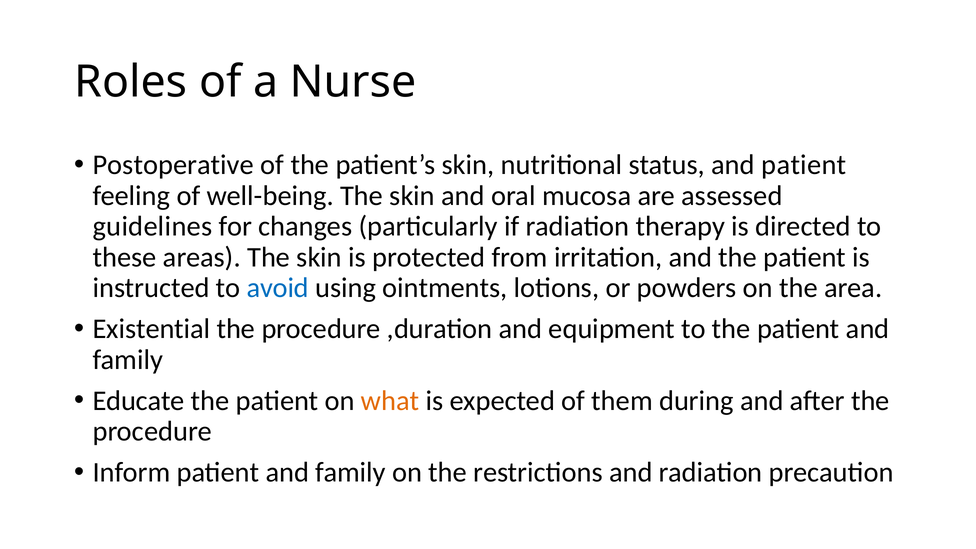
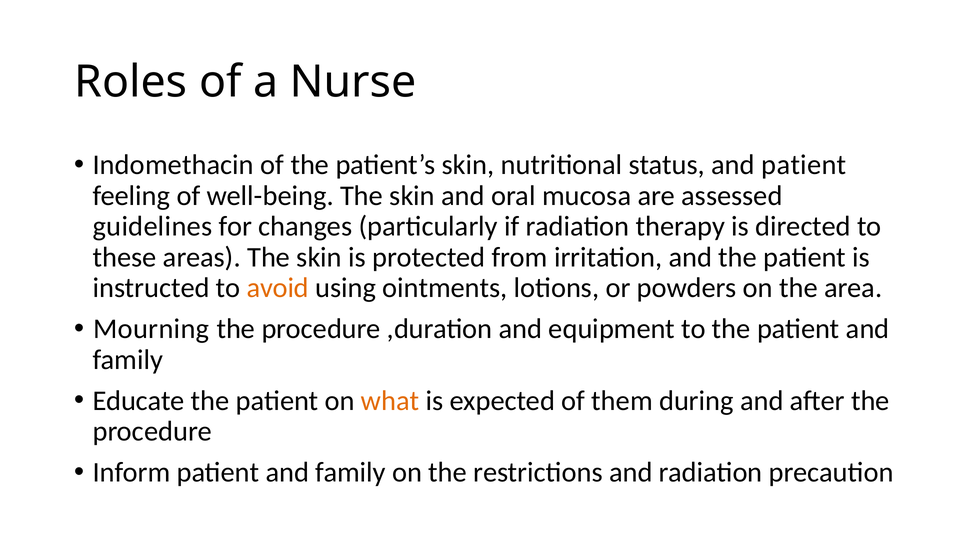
Postoperative: Postoperative -> Indomethacin
avoid colour: blue -> orange
Existential: Existential -> Mourning
